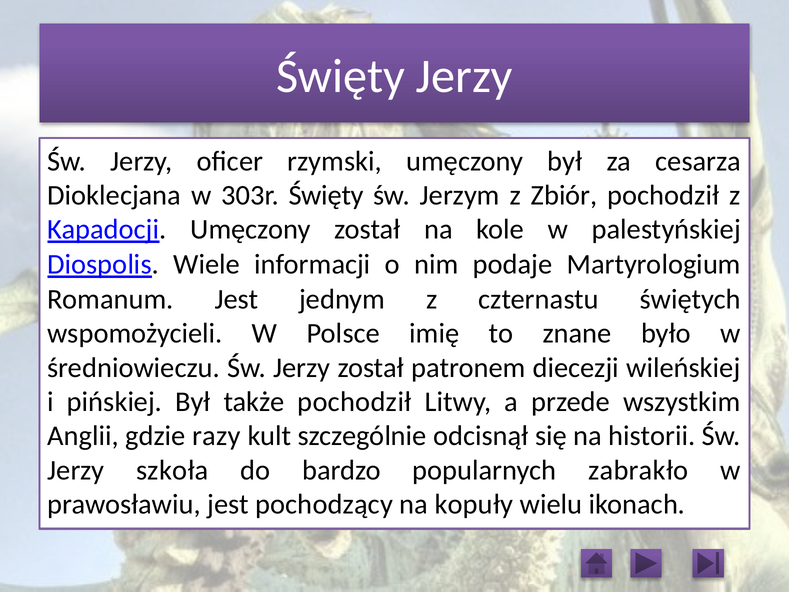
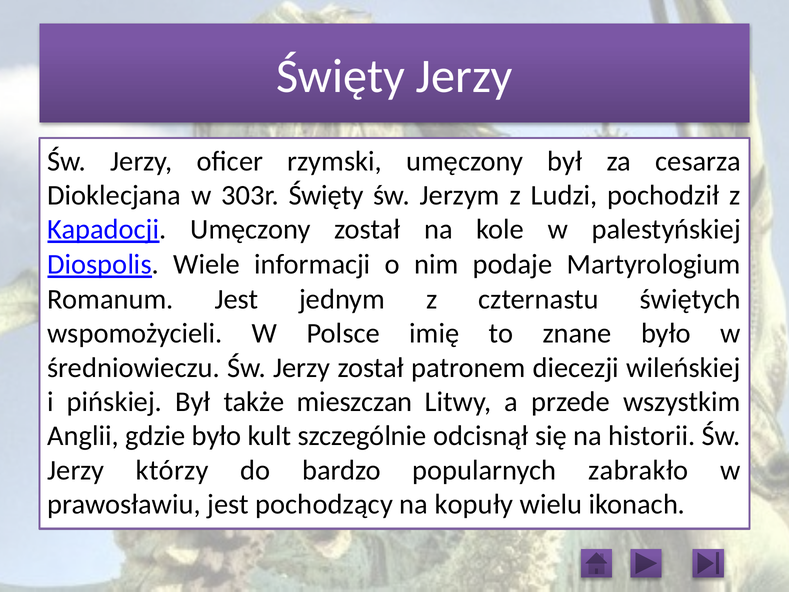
Zbiór: Zbiór -> Ludzi
także pochodził: pochodził -> mieszczan
gdzie razy: razy -> było
szkoła: szkoła -> którzy
